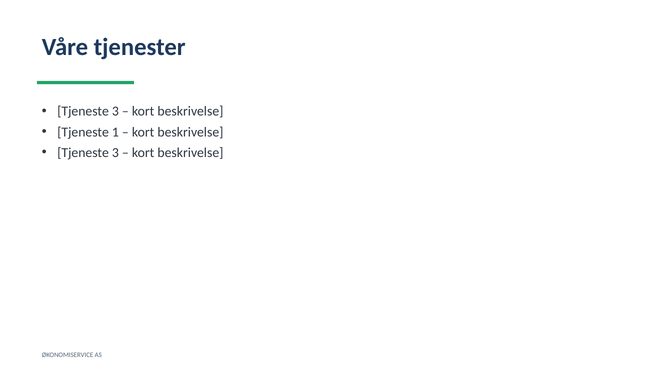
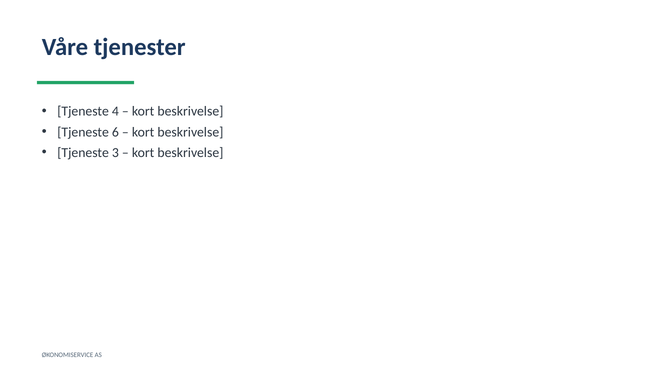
3 at (115, 111): 3 -> 4
1: 1 -> 6
